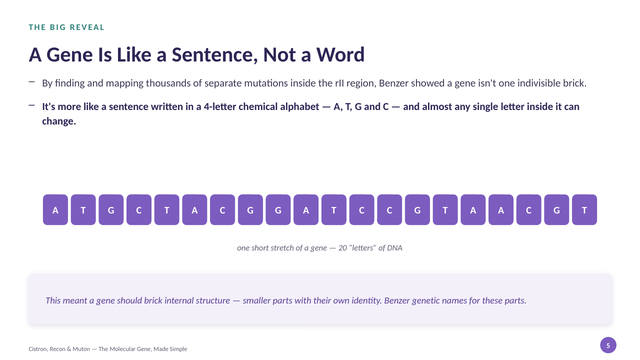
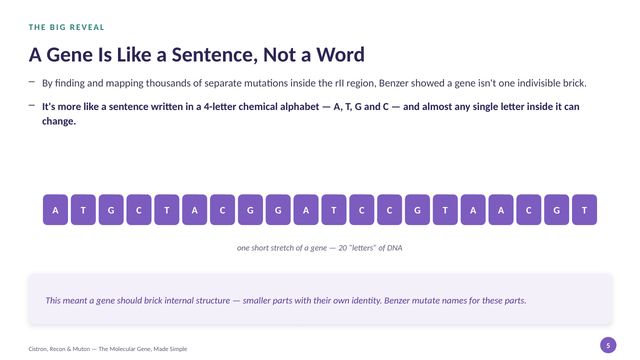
genetic: genetic -> mutate
